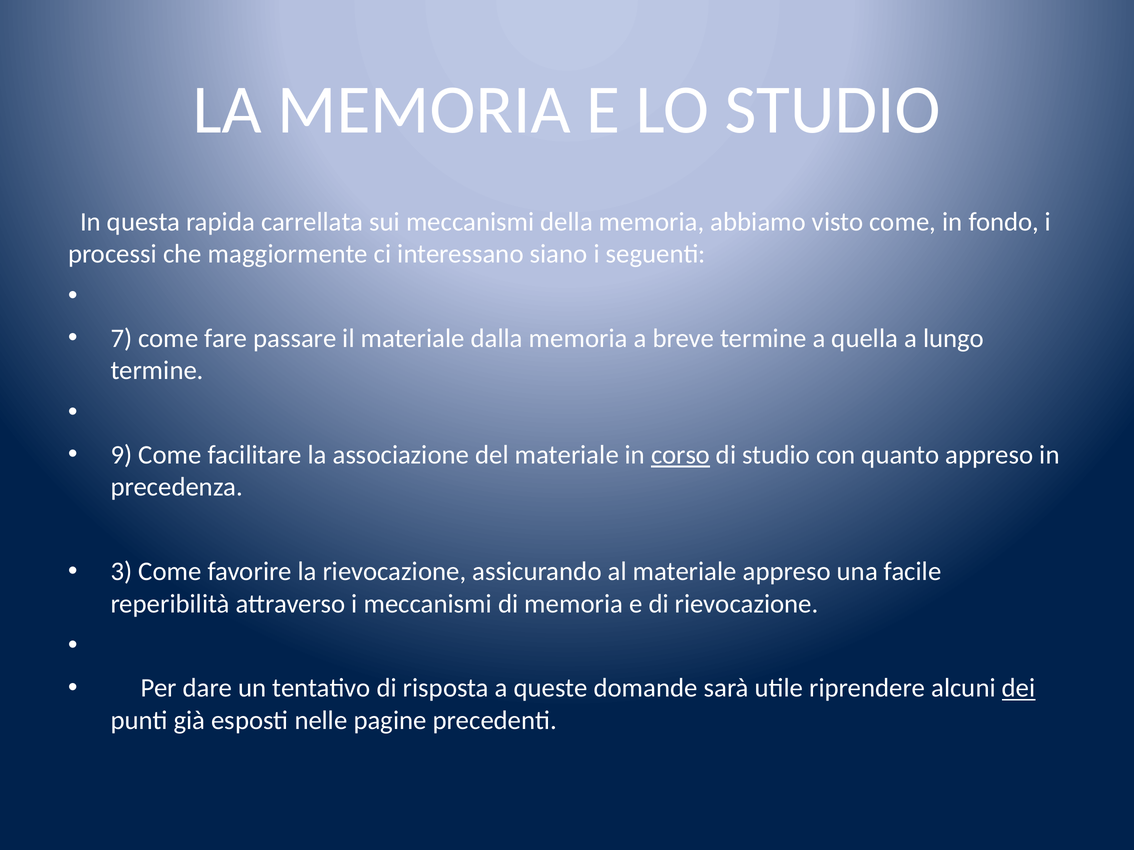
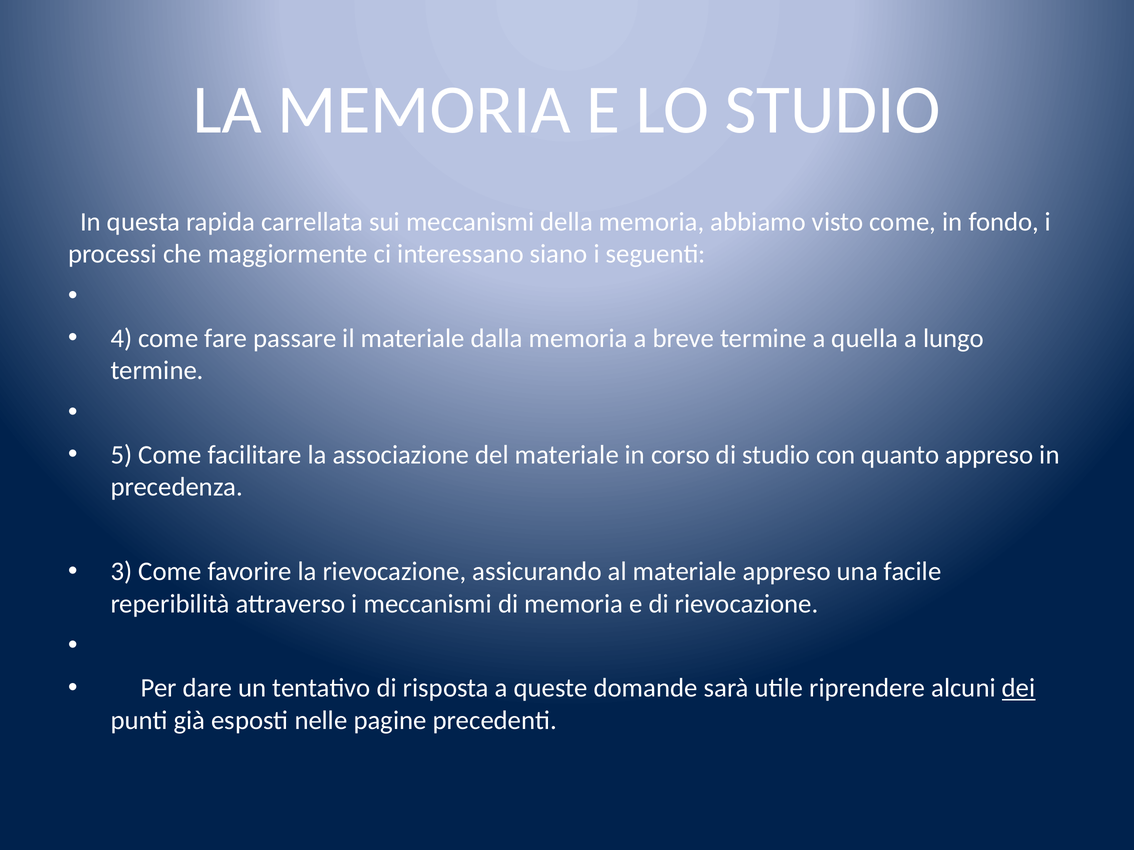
7: 7 -> 4
9: 9 -> 5
corso underline: present -> none
